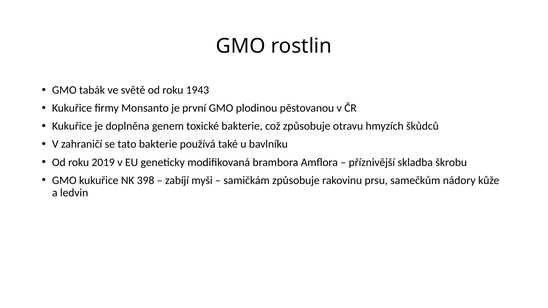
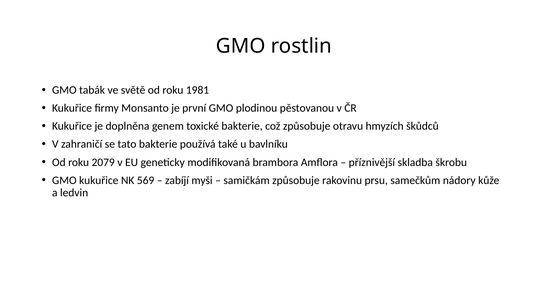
1943: 1943 -> 1981
2019: 2019 -> 2079
398: 398 -> 569
